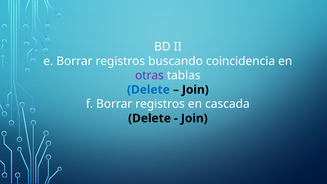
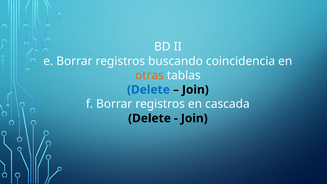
otras colour: purple -> orange
